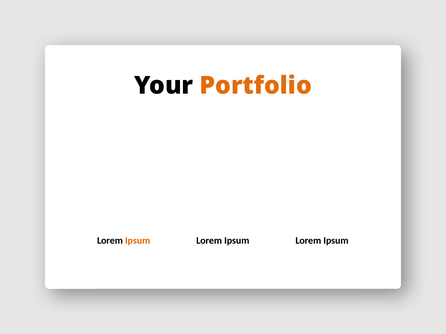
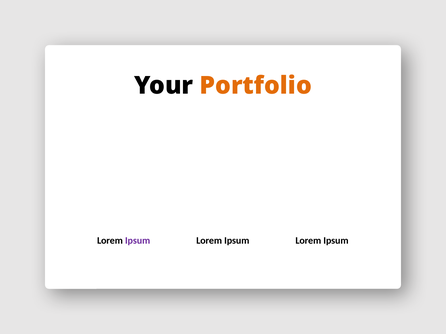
Ipsum at (138, 241) colour: orange -> purple
